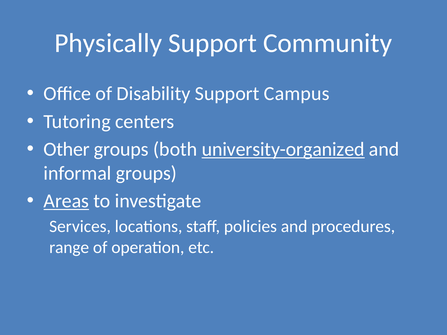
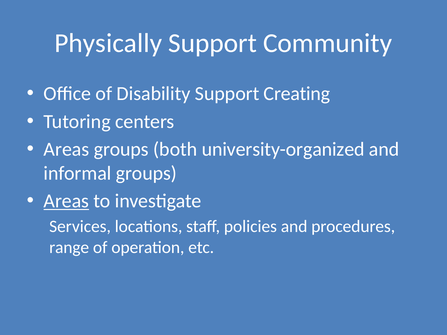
Campus: Campus -> Creating
Other at (66, 149): Other -> Areas
university-organized underline: present -> none
